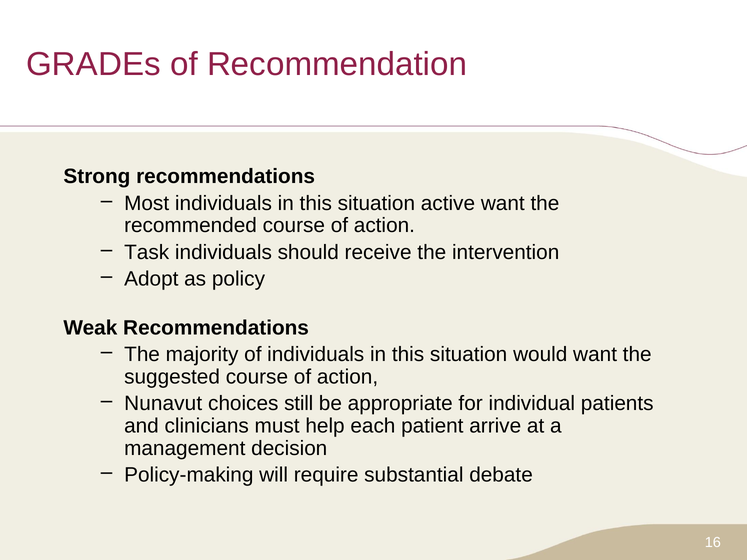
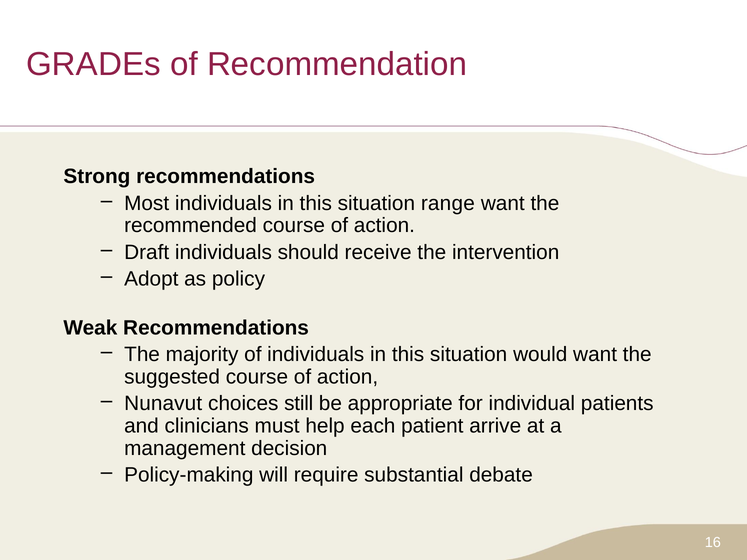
active: active -> range
Task: Task -> Draft
